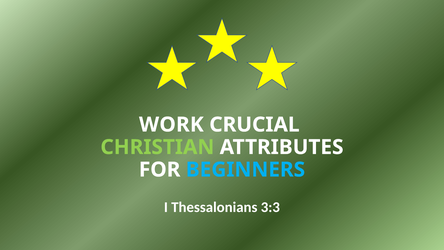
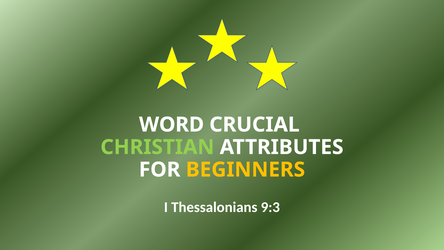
WORK: WORK -> WORD
BEGINNERS colour: light blue -> yellow
3:3: 3:3 -> 9:3
